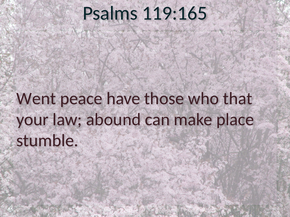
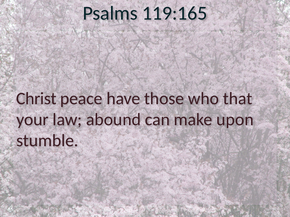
Went: Went -> Christ
place: place -> upon
